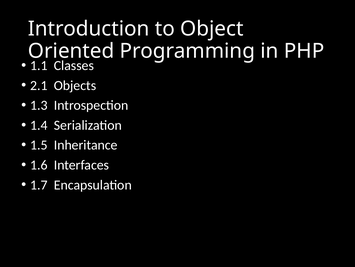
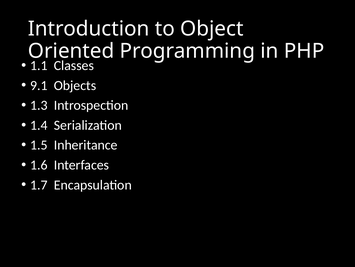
2.1: 2.1 -> 9.1
